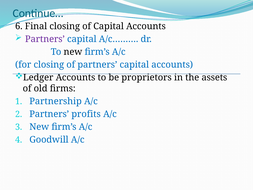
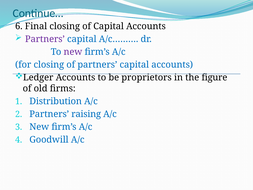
new at (73, 52) colour: black -> purple
assets: assets -> figure
Partnership: Partnership -> Distribution
profits: profits -> raising
